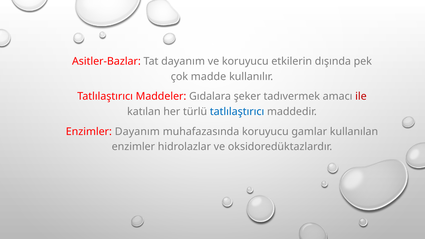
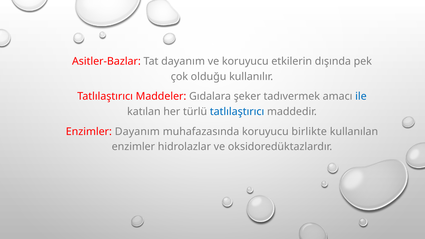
madde: madde -> olduğu
ile colour: red -> blue
gamlar: gamlar -> birlikte
